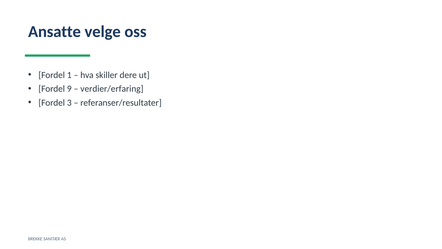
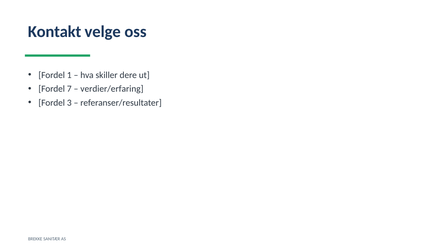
Ansatte: Ansatte -> Kontakt
9: 9 -> 7
